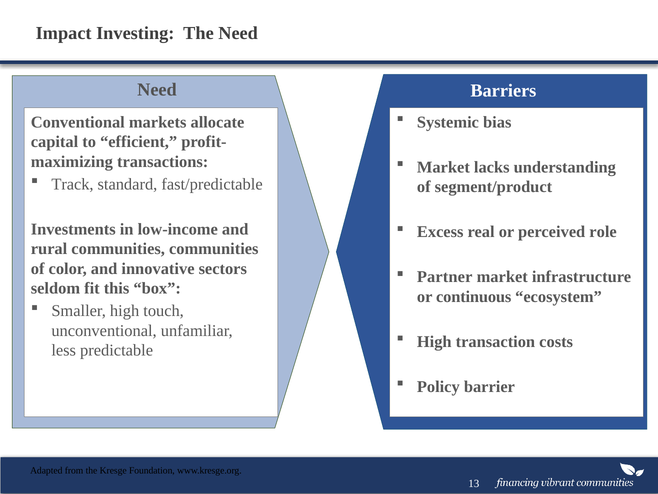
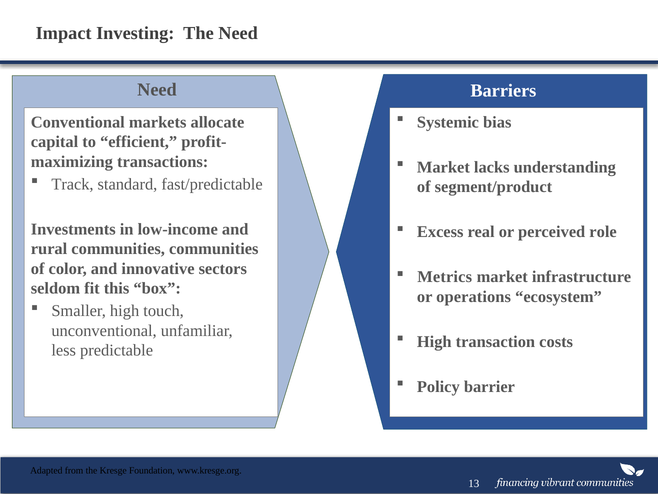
Partner: Partner -> Metrics
continuous: continuous -> operations
